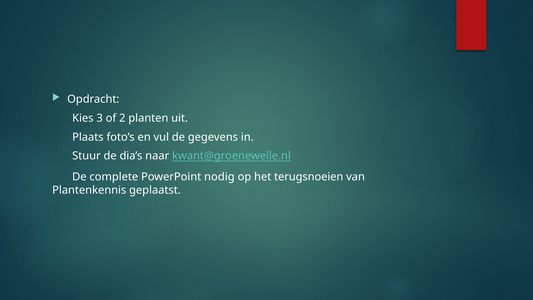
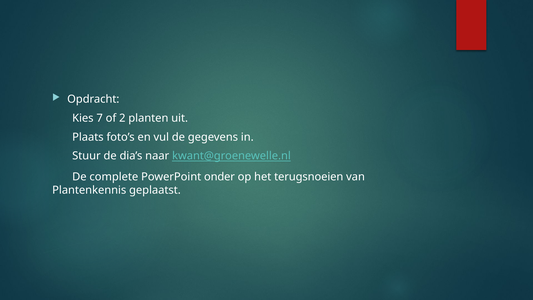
3: 3 -> 7
nodig: nodig -> onder
